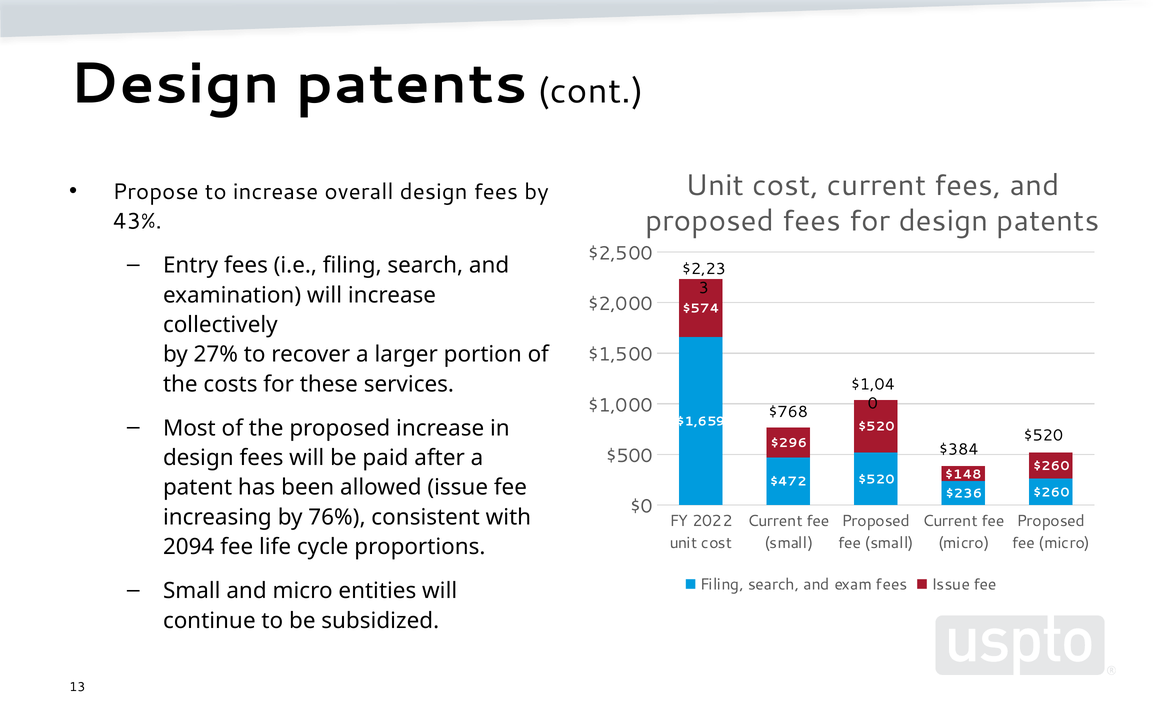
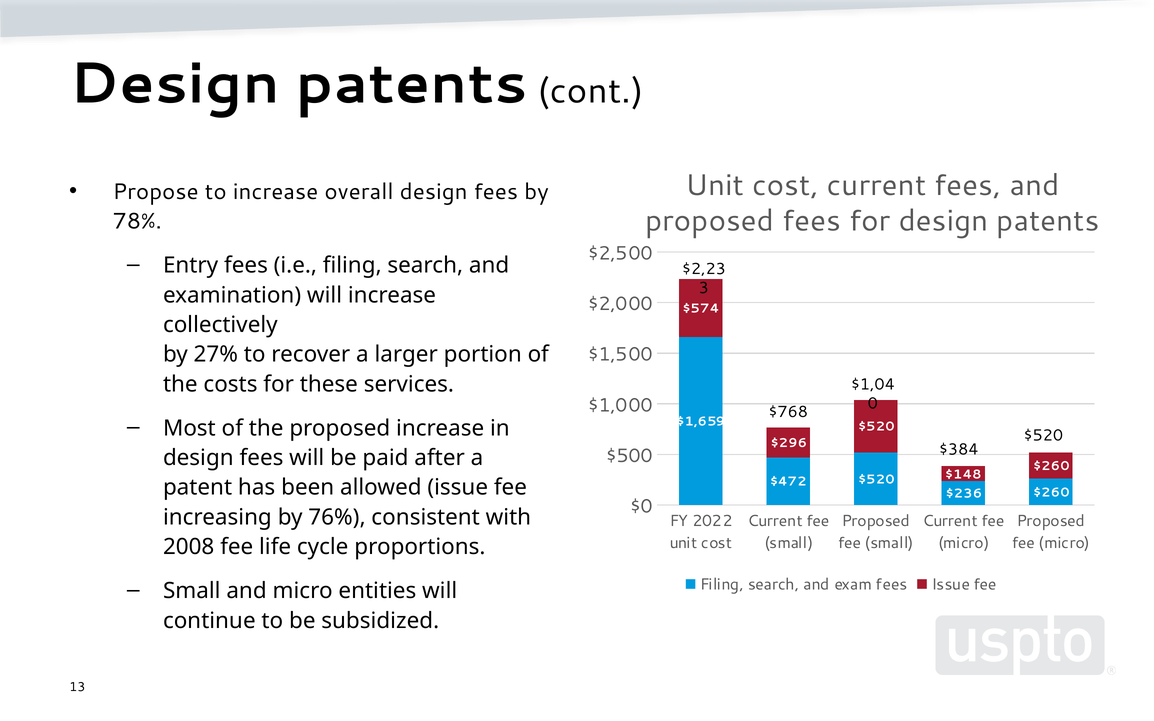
43%: 43% -> 78%
2094: 2094 -> 2008
